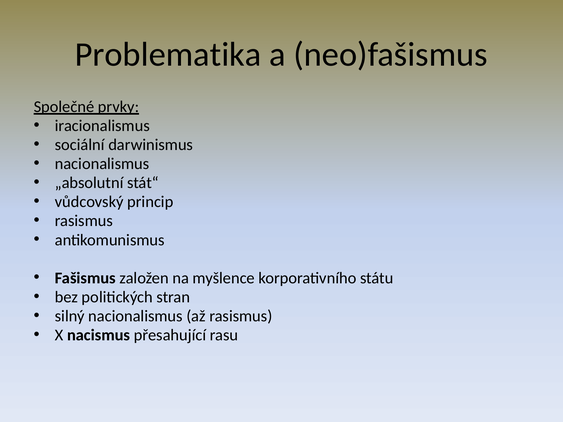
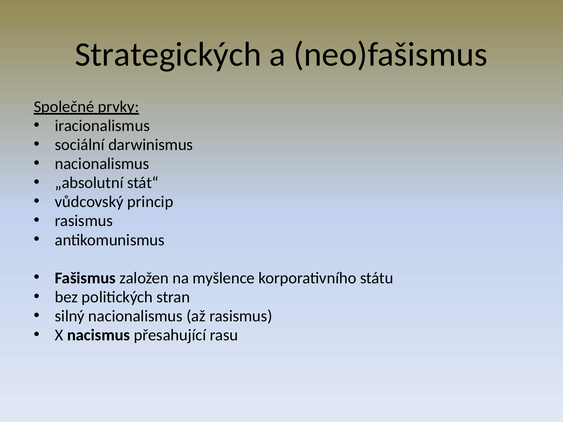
Problematika: Problematika -> Strategických
